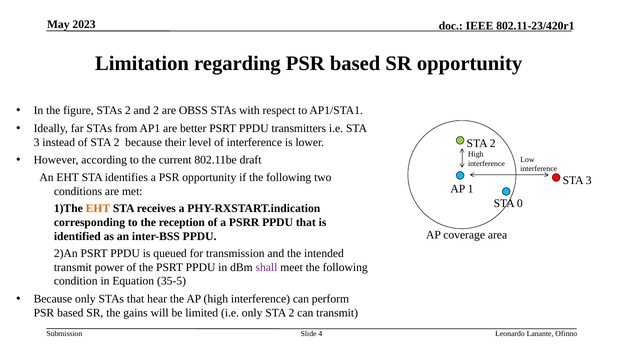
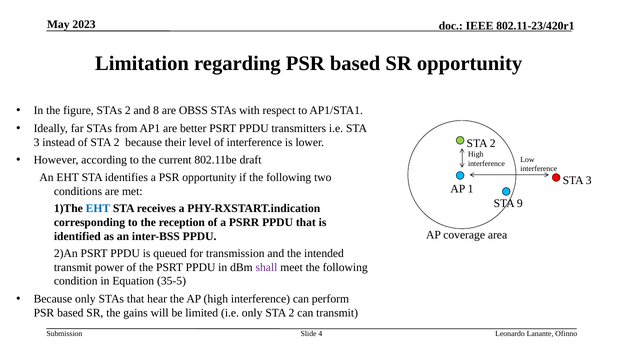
and 2: 2 -> 8
0: 0 -> 9
EHT at (98, 208) colour: orange -> blue
